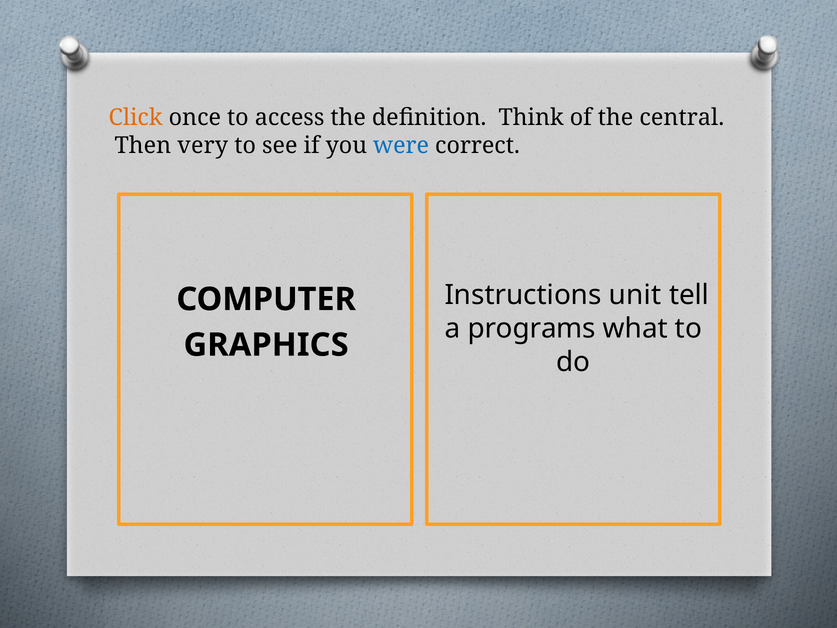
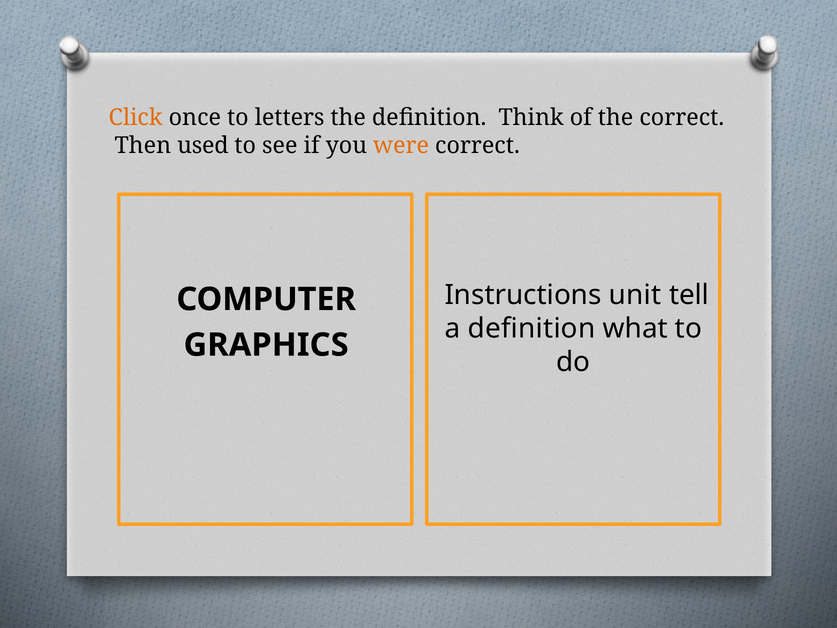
access: access -> letters
the central: central -> correct
very: very -> used
were colour: blue -> orange
a programs: programs -> definition
